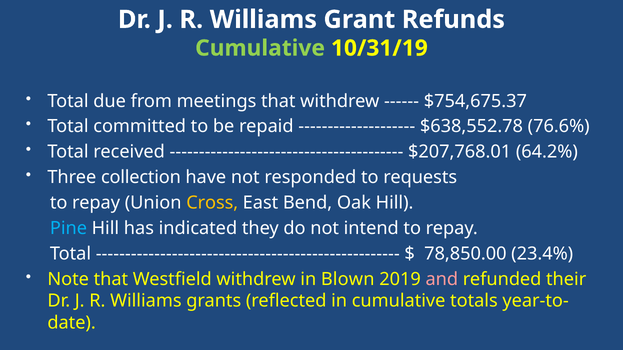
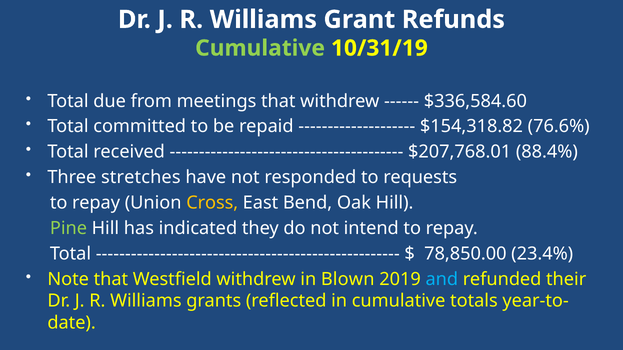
$754,675.37: $754,675.37 -> $336,584.60
$638,552.78: $638,552.78 -> $154,318.82
64.2%: 64.2% -> 88.4%
collection: collection -> stretches
Pine colour: light blue -> light green
and colour: pink -> light blue
